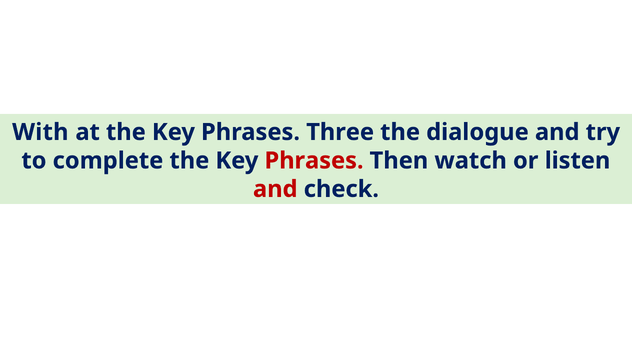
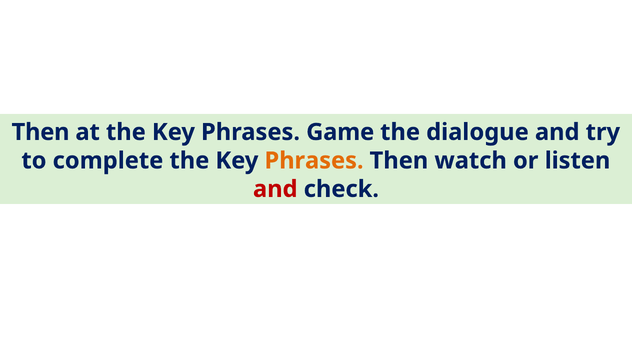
With at (40, 132): With -> Then
Three: Three -> Game
Phrases at (314, 160) colour: red -> orange
